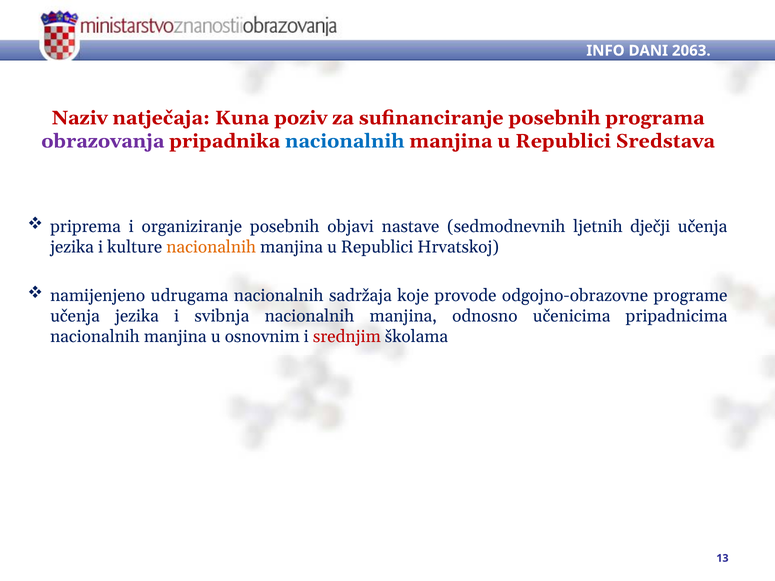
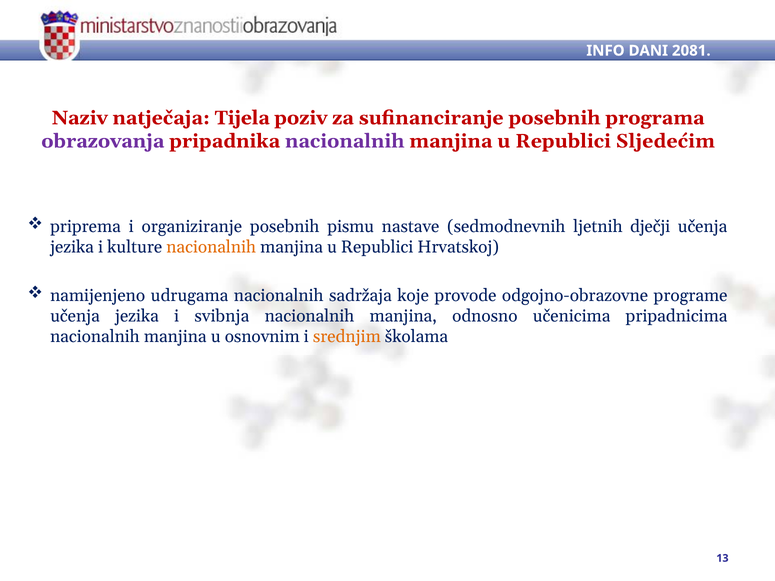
2063: 2063 -> 2081
Kuna: Kuna -> Tijela
nacionalnih at (345, 141) colour: blue -> purple
Sredstava: Sredstava -> Sljedećim
objavi: objavi -> pismu
srednjim colour: red -> orange
